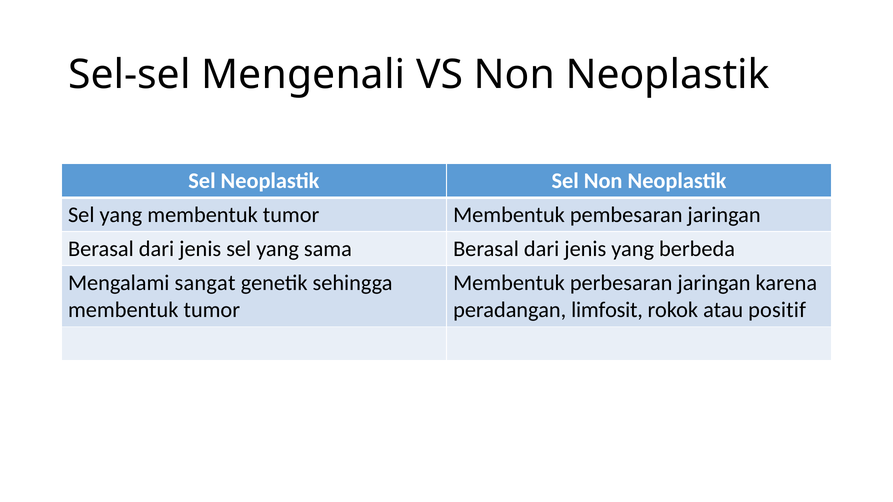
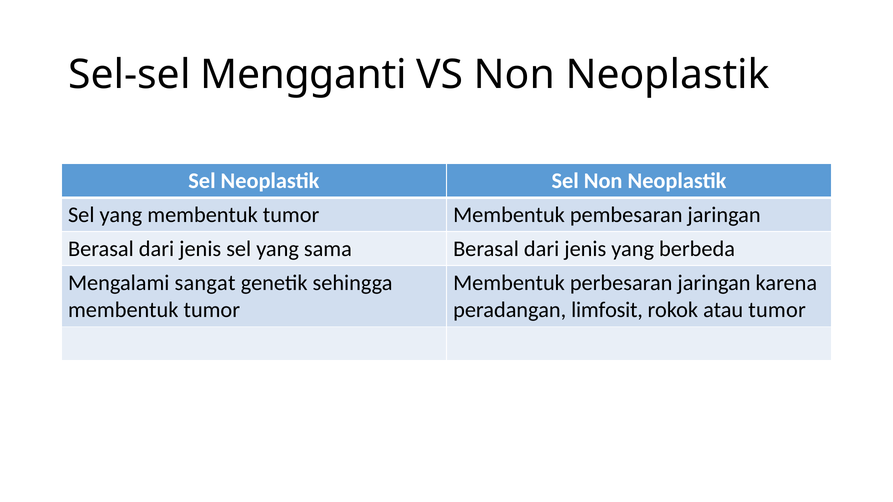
Mengenali: Mengenali -> Mengganti
atau positif: positif -> tumor
